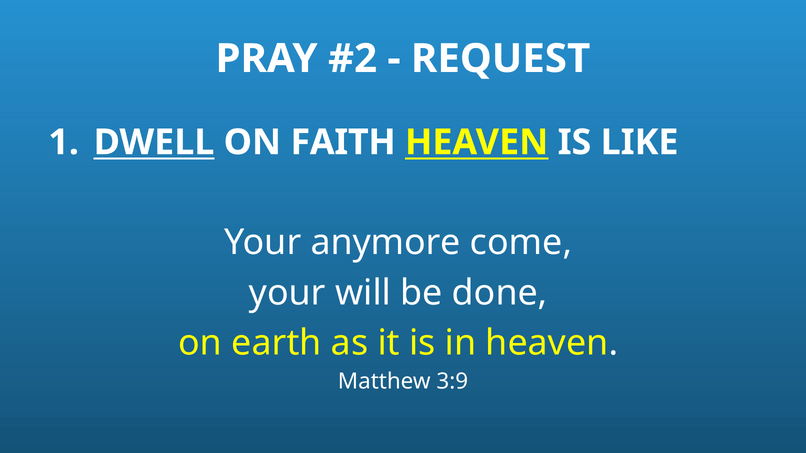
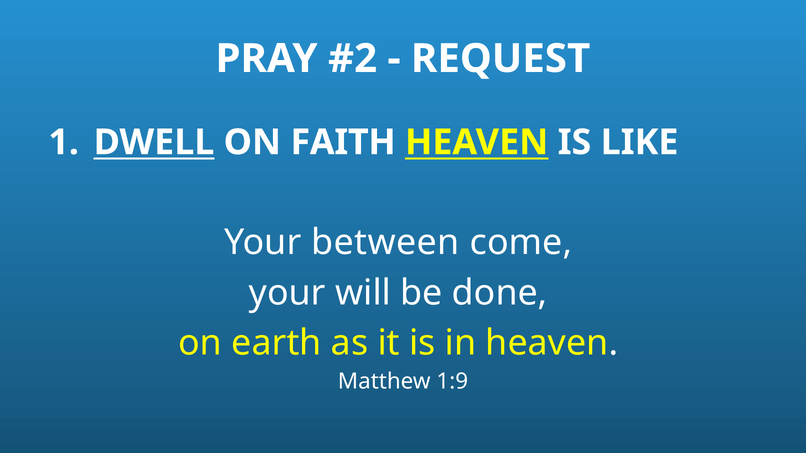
anymore: anymore -> between
3:9: 3:9 -> 1:9
